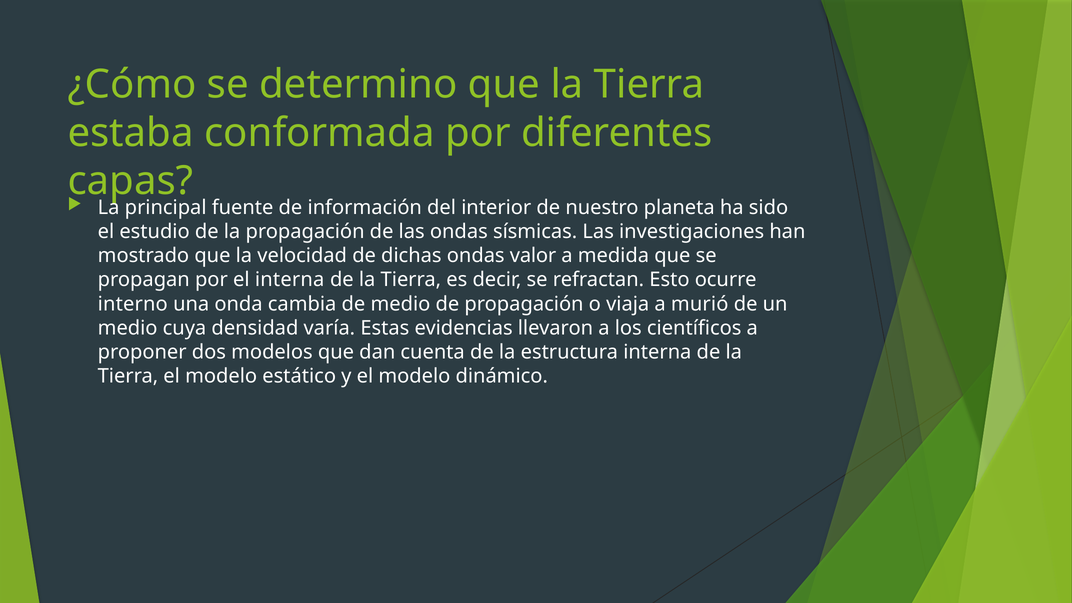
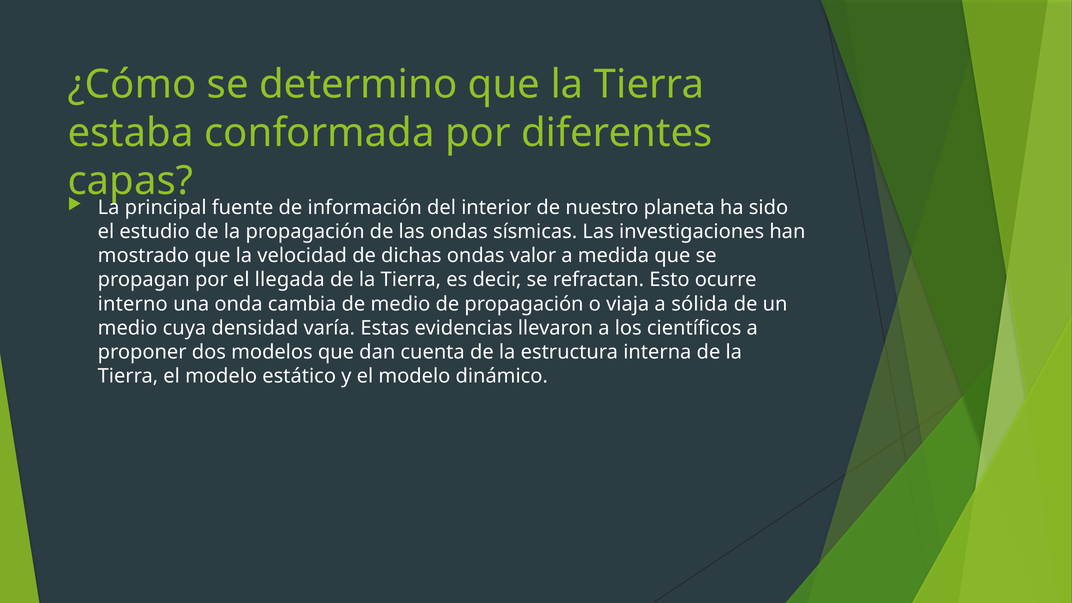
el interna: interna -> llegada
murió: murió -> sólida
